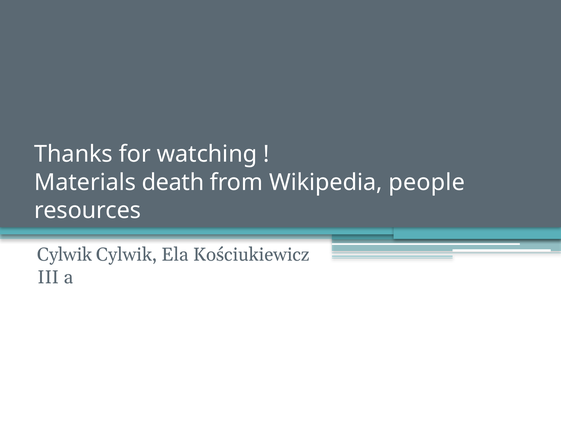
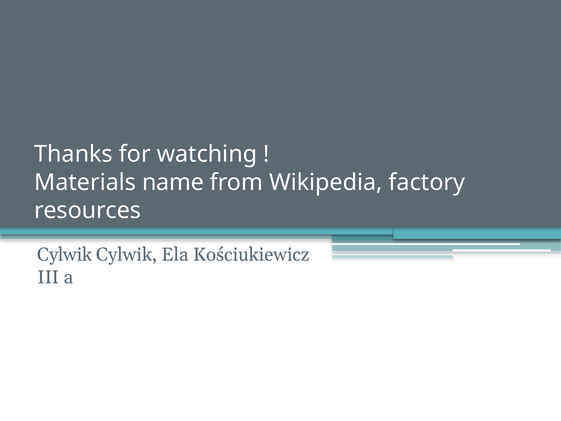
death: death -> name
people: people -> factory
